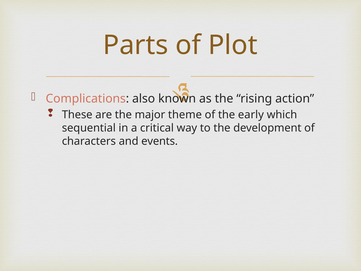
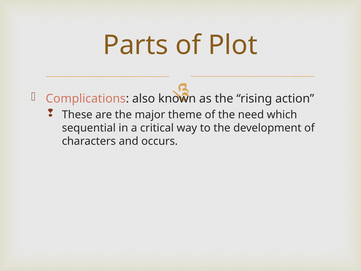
early: early -> need
events: events -> occurs
